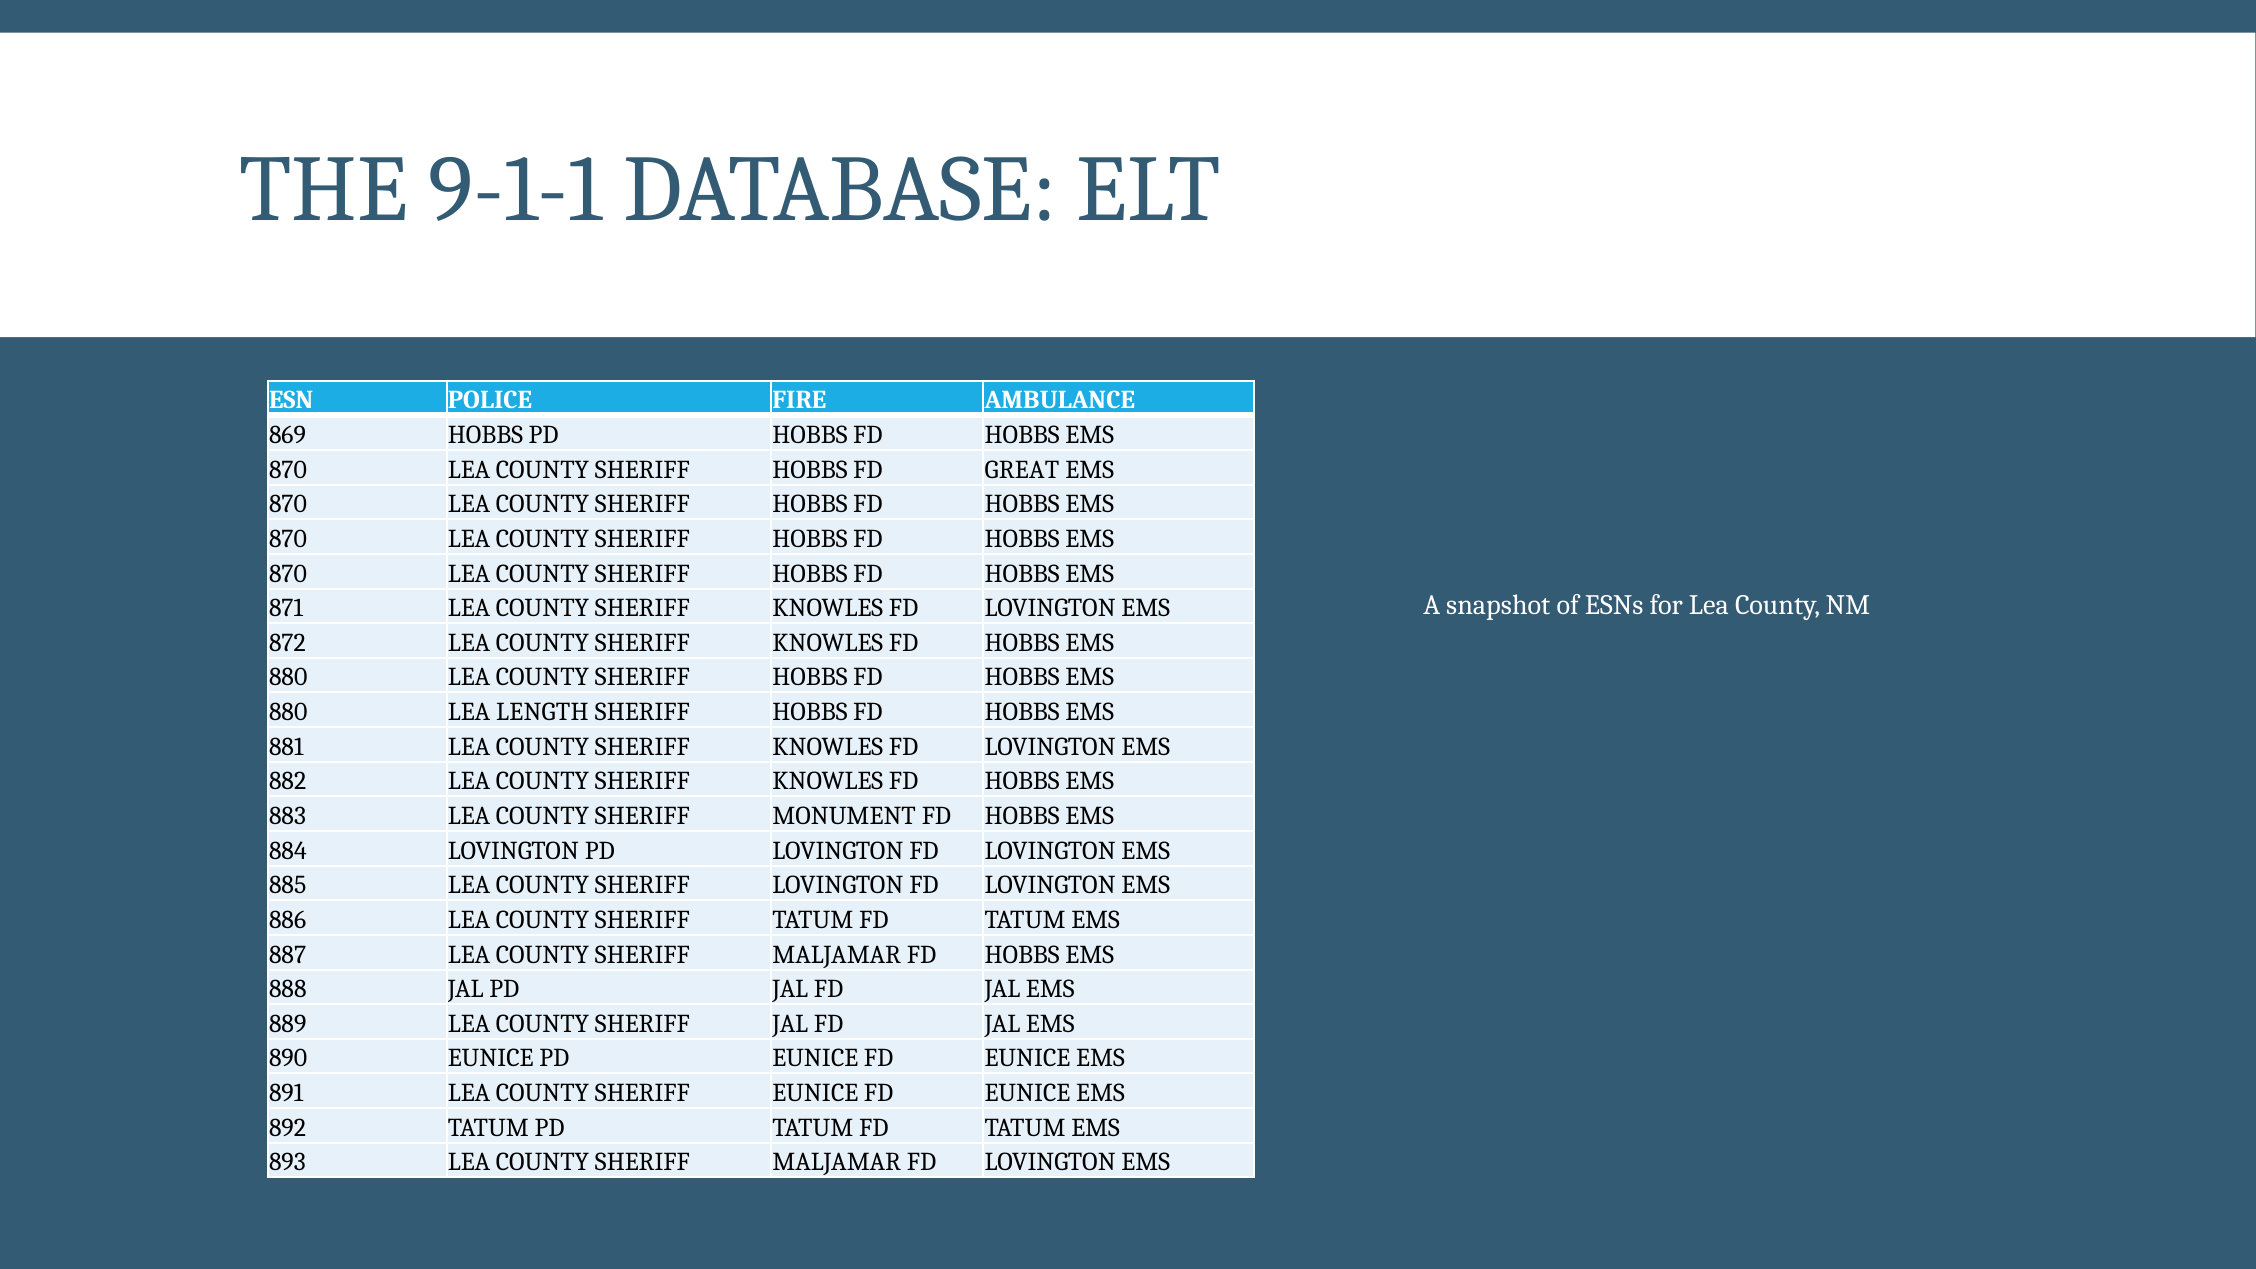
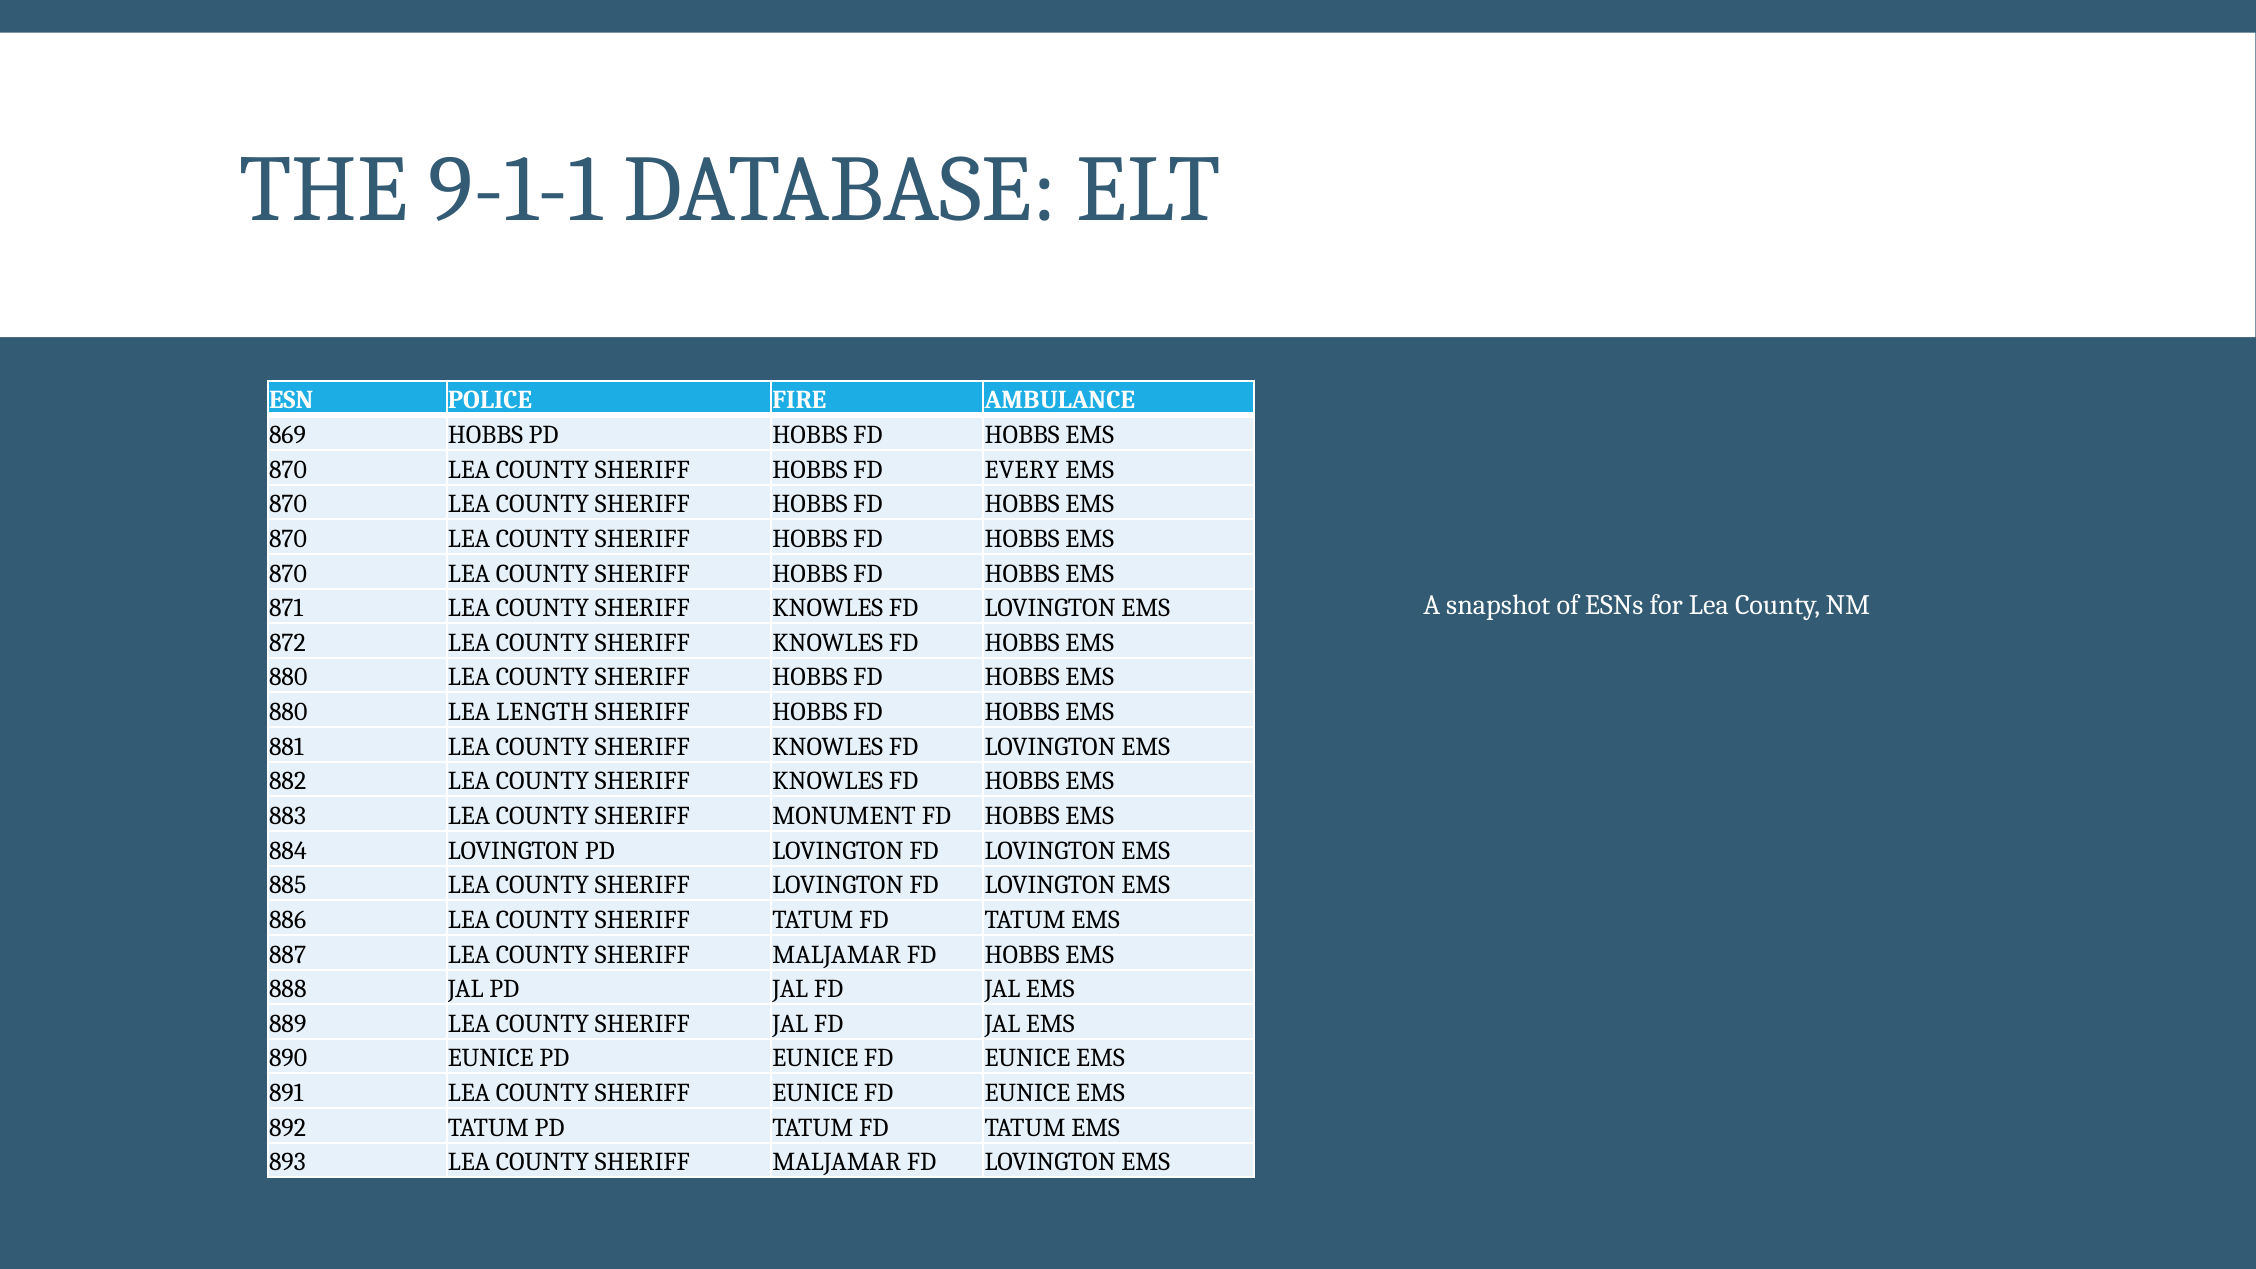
GREAT: GREAT -> EVERY
